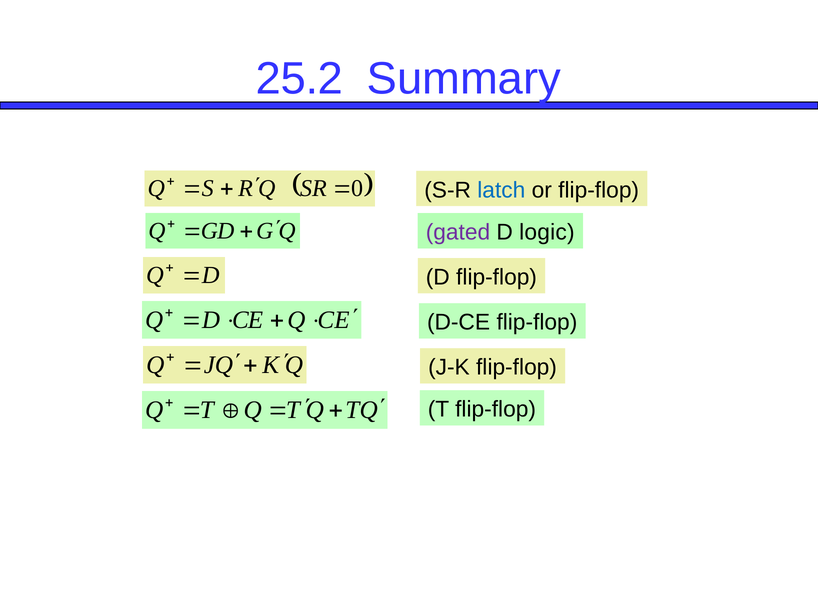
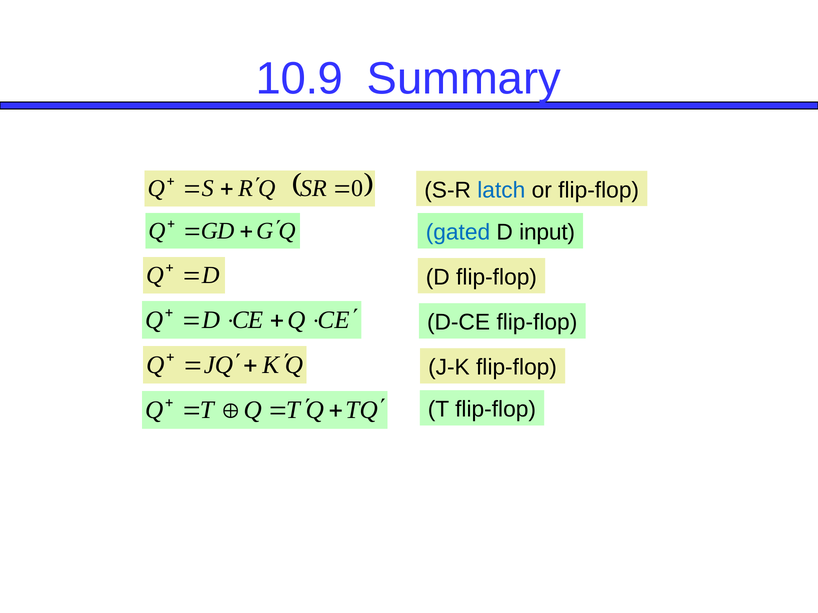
25.2: 25.2 -> 10.9
gated colour: purple -> blue
logic: logic -> input
